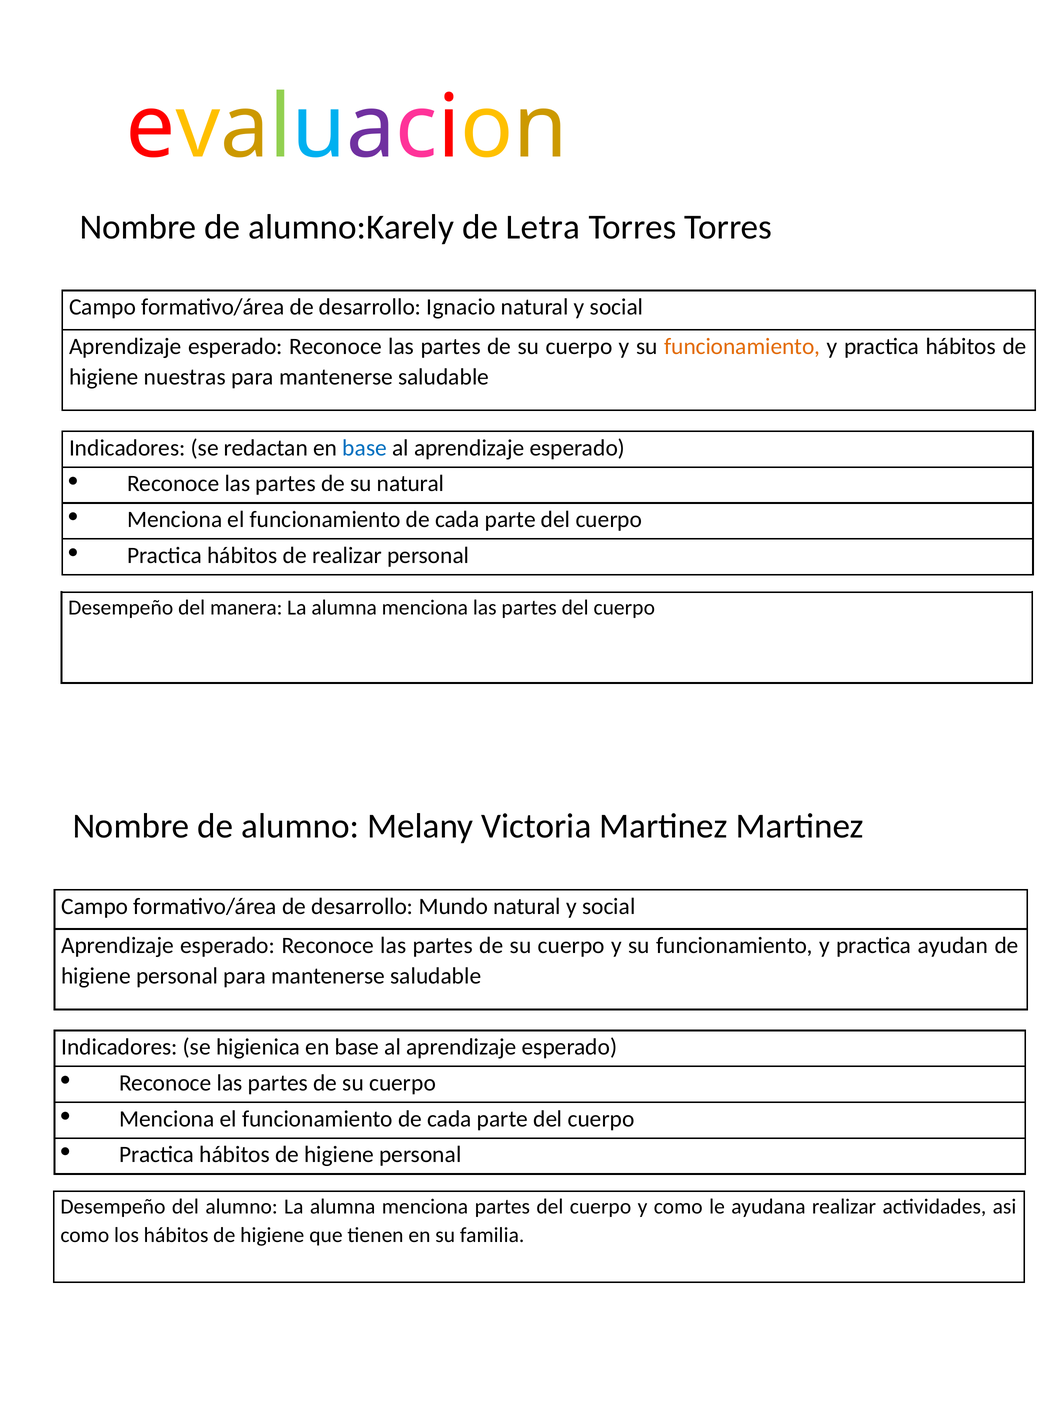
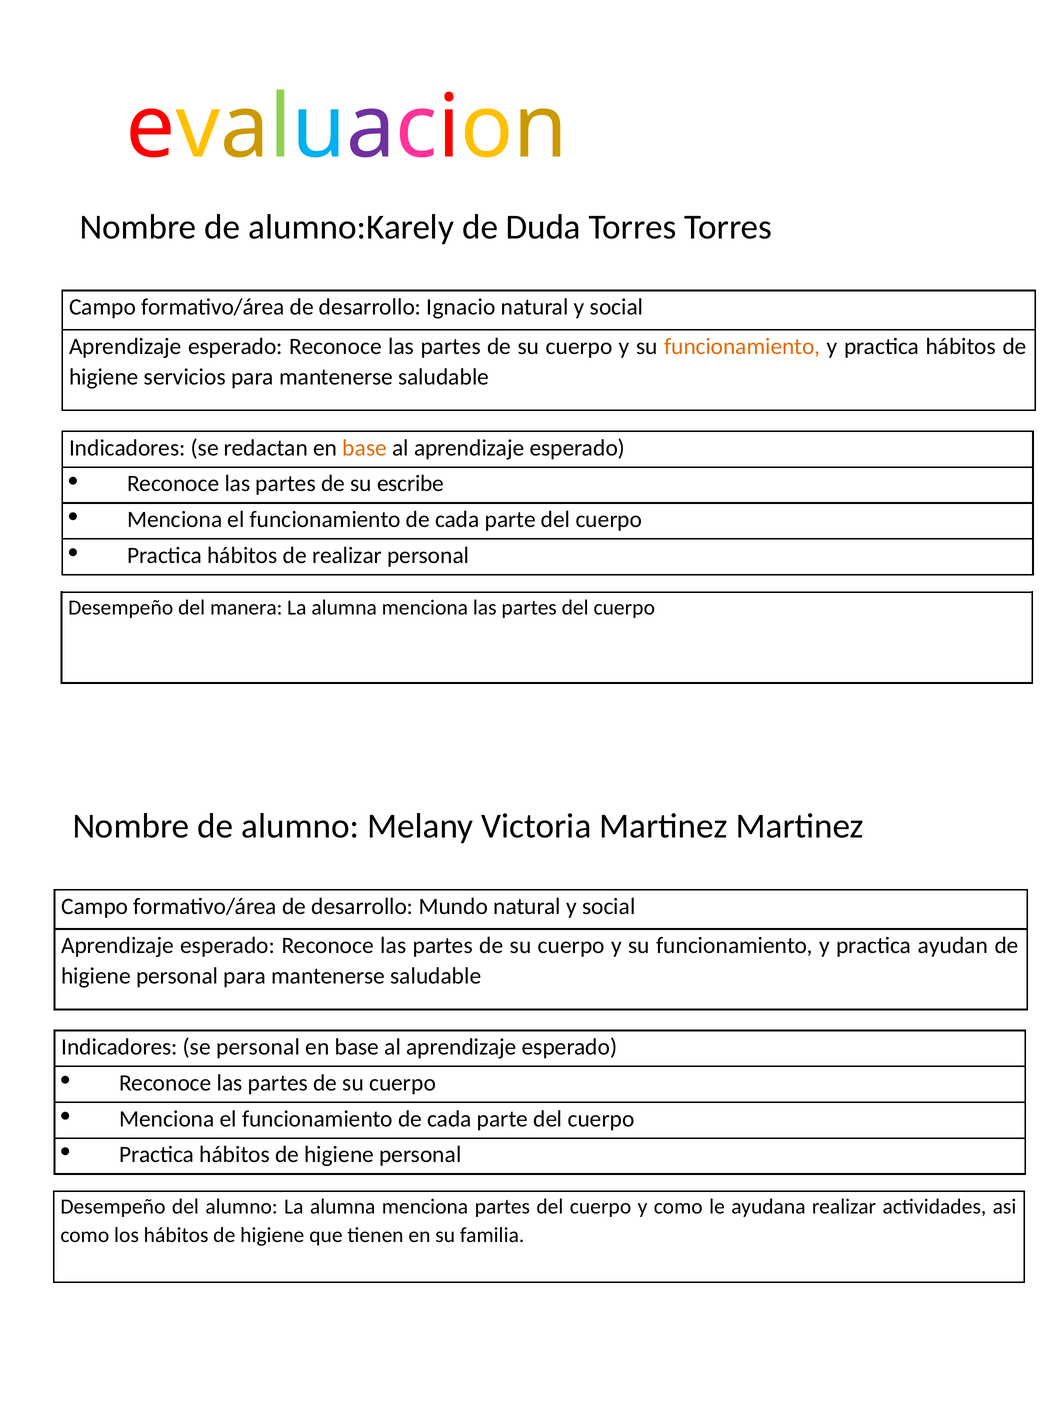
Letra: Letra -> Duda
nuestras: nuestras -> servicios
base at (365, 448) colour: blue -> orange
su natural: natural -> escribe
se higienica: higienica -> personal
